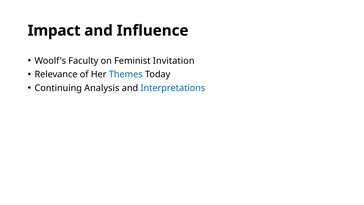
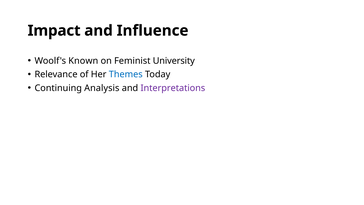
Faculty: Faculty -> Known
Invitation: Invitation -> University
Interpretations colour: blue -> purple
